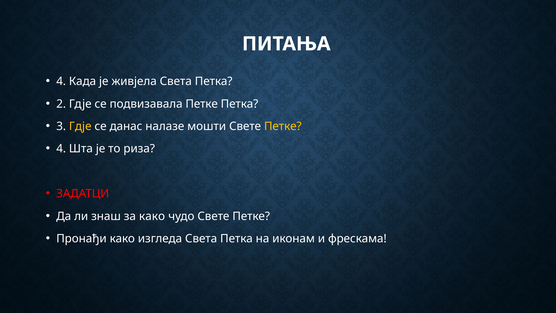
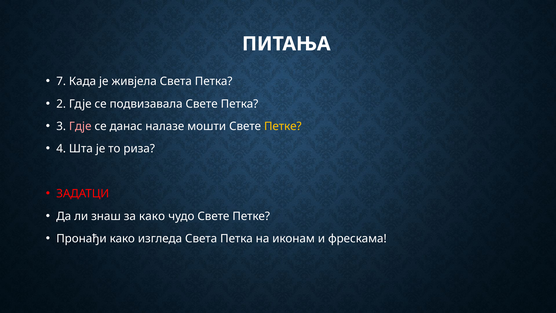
4 at (61, 81): 4 -> 7
подвизавала Петке: Петке -> Свете
Гдје at (80, 126) colour: yellow -> pink
